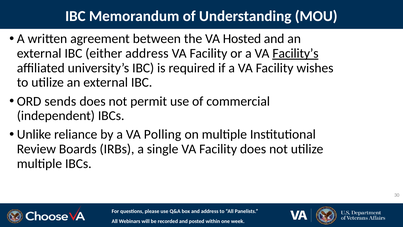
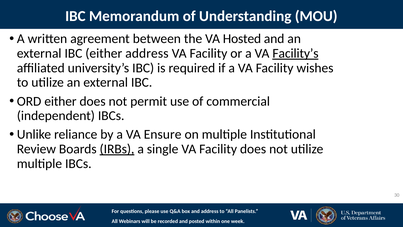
ORD sends: sends -> either
Polling: Polling -> Ensure
IRBs underline: none -> present
